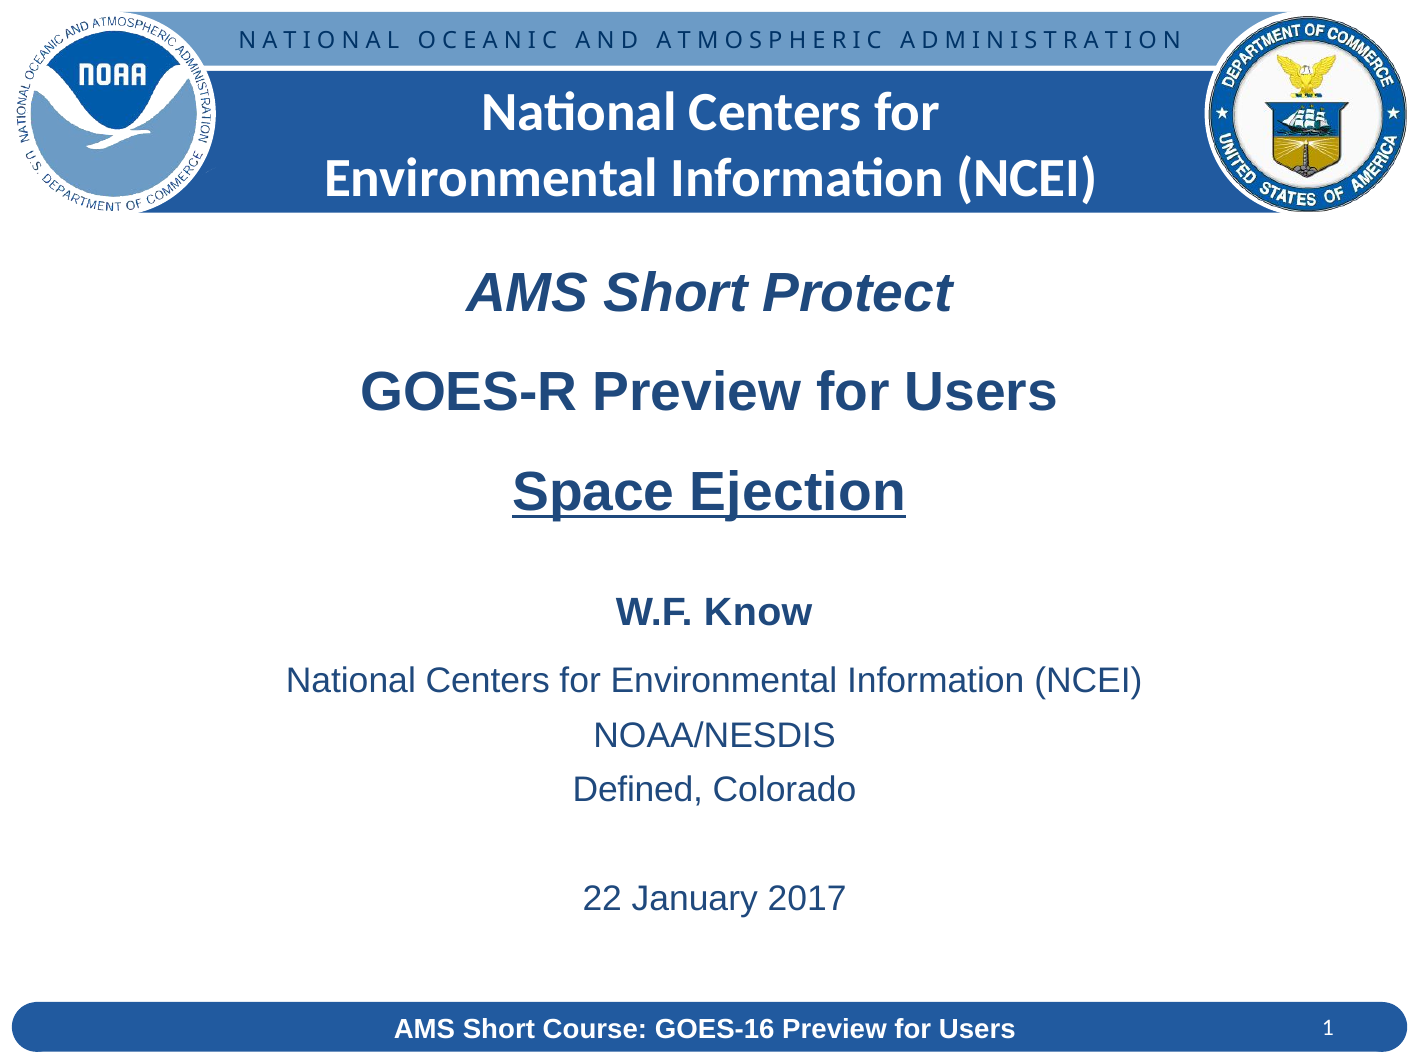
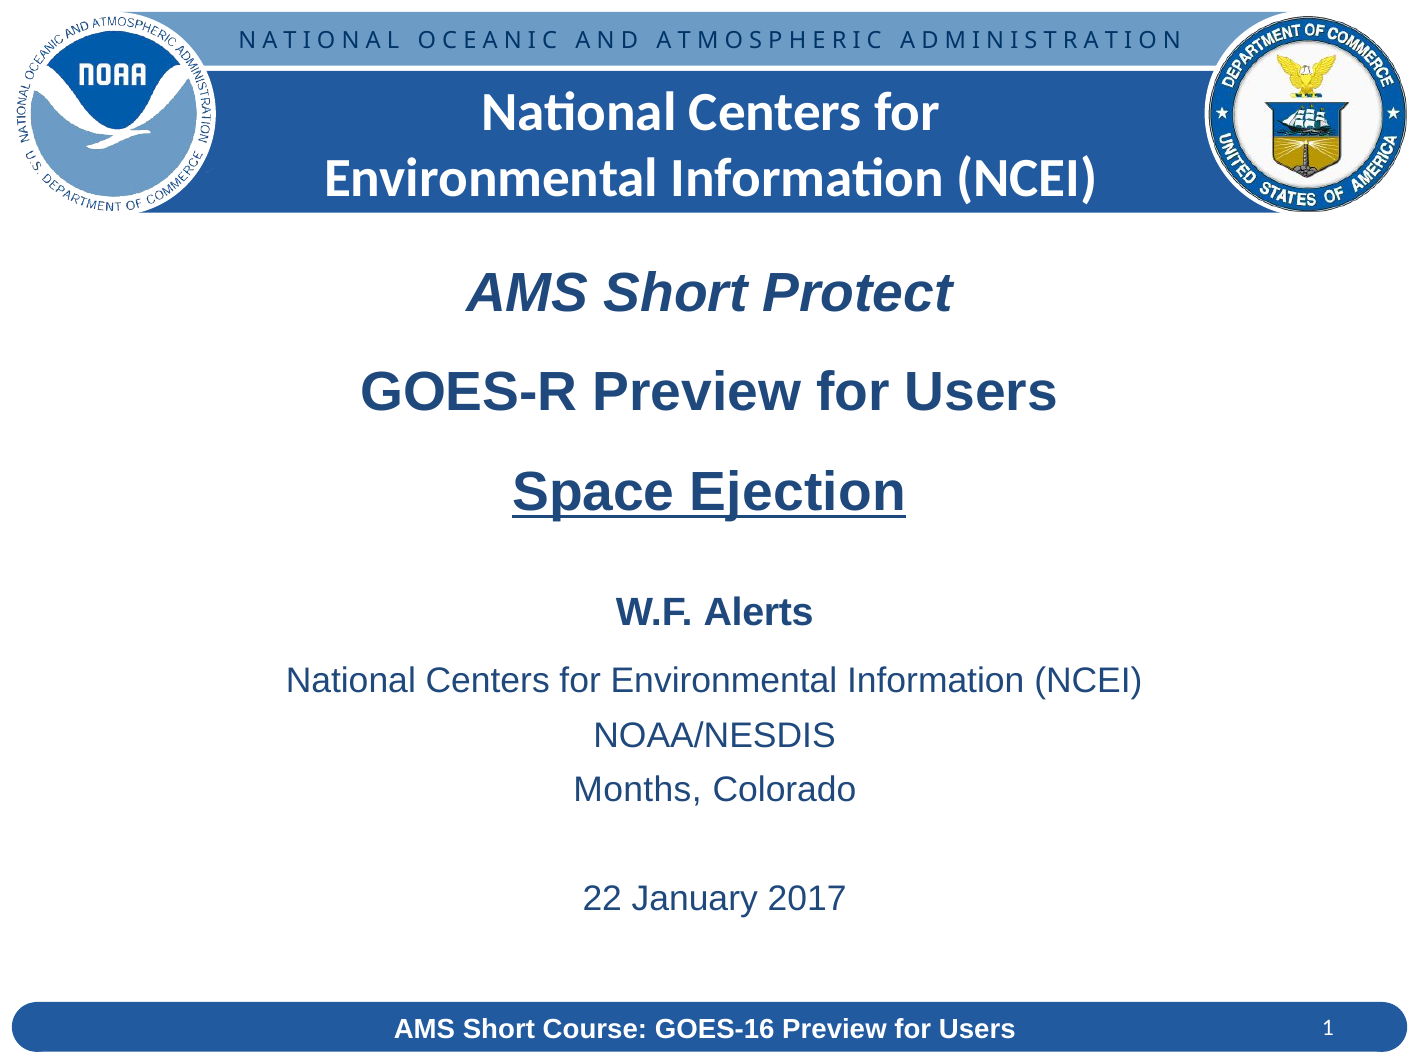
Know: Know -> Alerts
Defined: Defined -> Months
